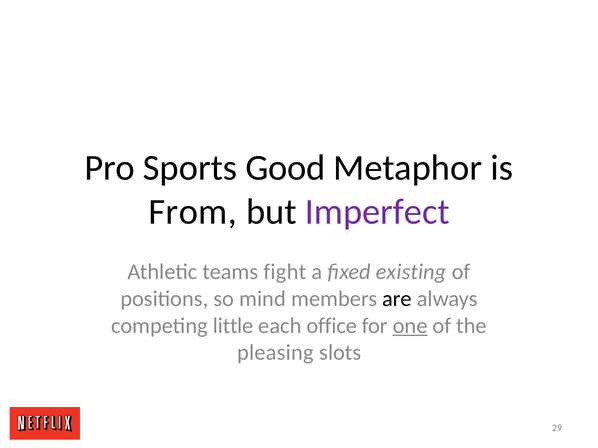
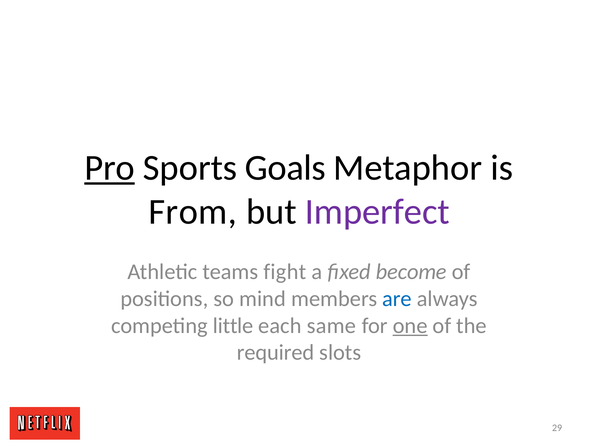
Pro underline: none -> present
Good: Good -> Goals
existing: existing -> become
are colour: black -> blue
office: office -> same
pleasing: pleasing -> required
